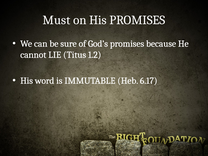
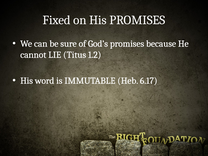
Must: Must -> Fixed
